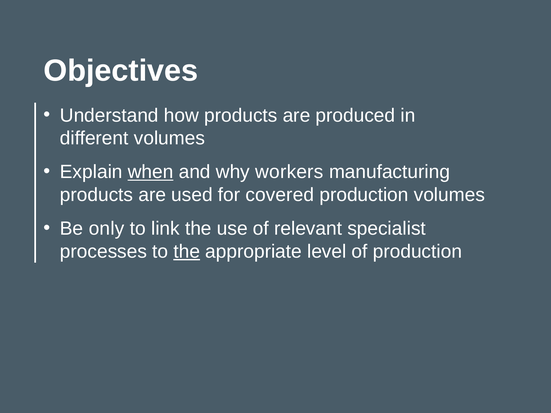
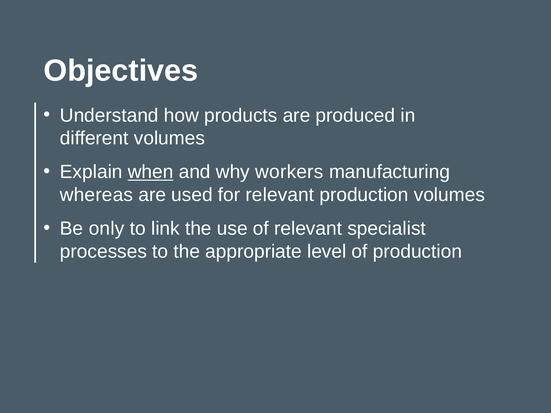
products at (97, 195): products -> whereas
for covered: covered -> relevant
the at (187, 252) underline: present -> none
